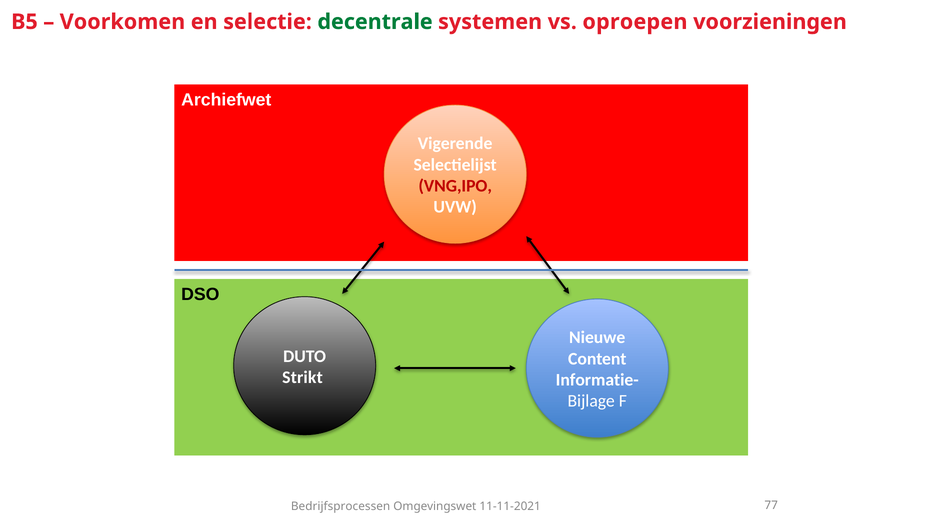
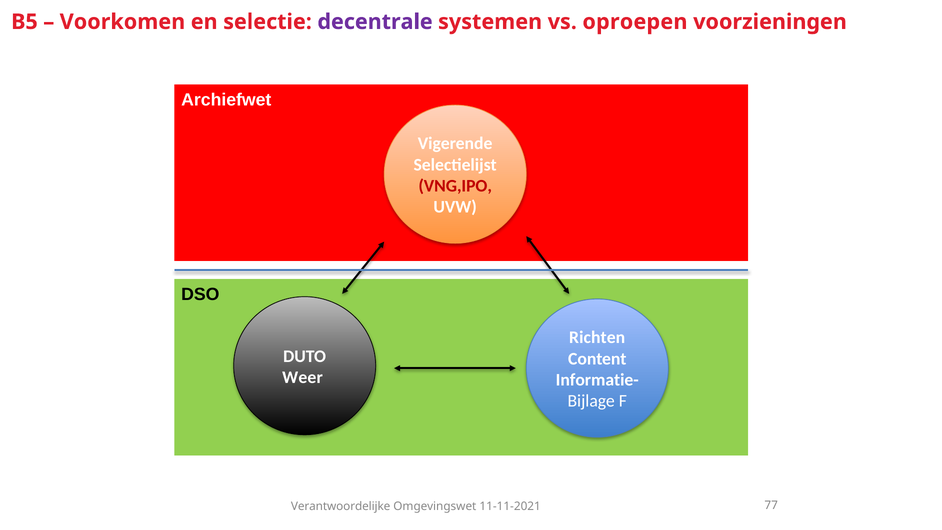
decentrale colour: green -> purple
Nieuwe: Nieuwe -> Richten
Strikt: Strikt -> Weer
Bedrijfsprocessen: Bedrijfsprocessen -> Verantwoordelijke
